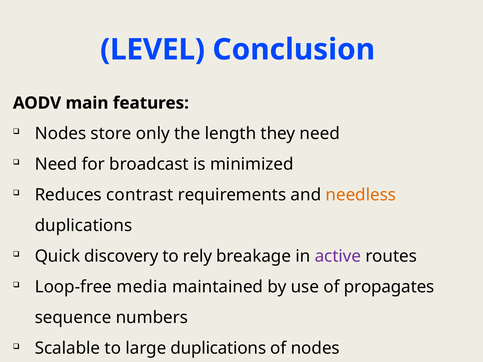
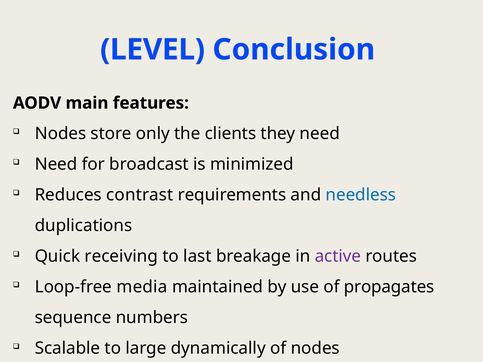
length: length -> clients
needless colour: orange -> blue
discovery: discovery -> receiving
rely: rely -> last
large duplications: duplications -> dynamically
